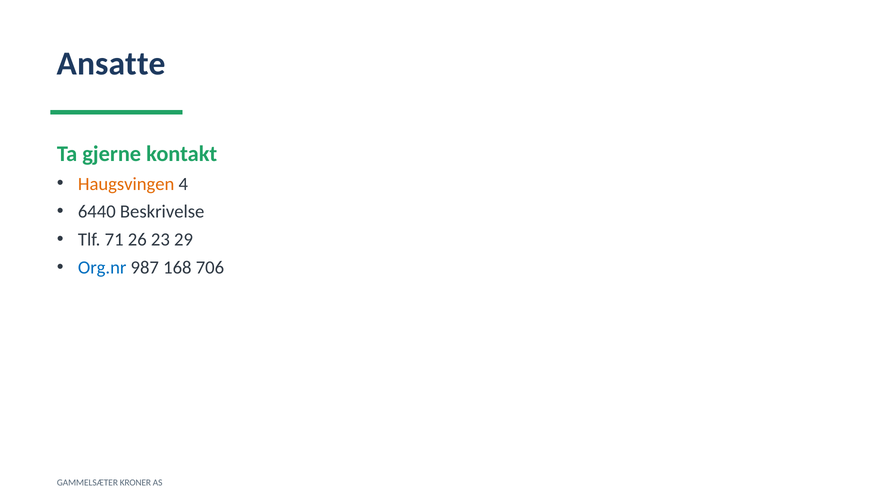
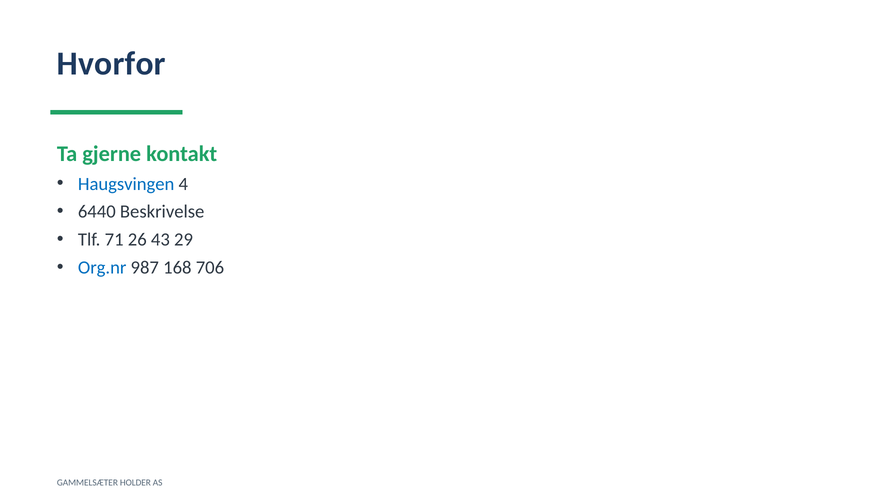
Ansatte: Ansatte -> Hvorfor
Haugsvingen colour: orange -> blue
23: 23 -> 43
KRONER: KRONER -> HOLDER
